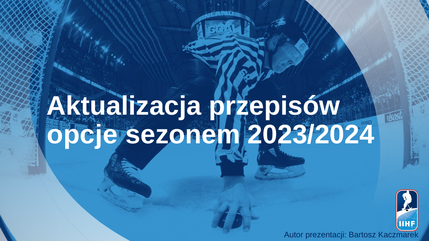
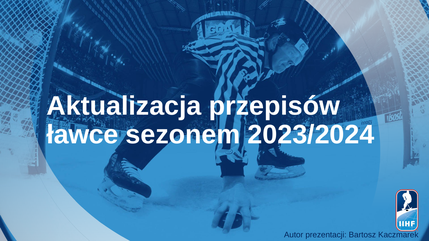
opcje: opcje -> ławce
